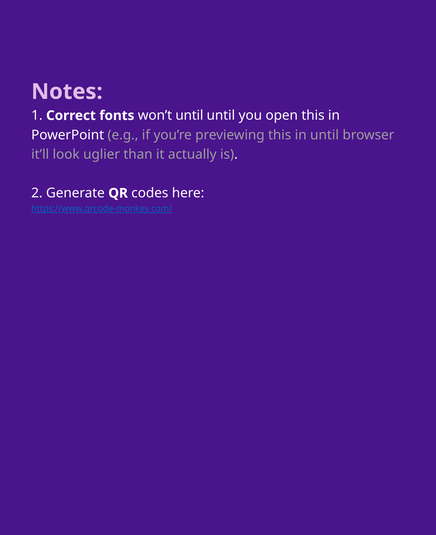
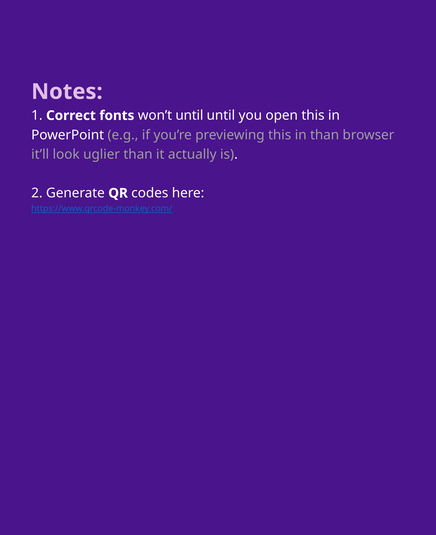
in until: until -> than
